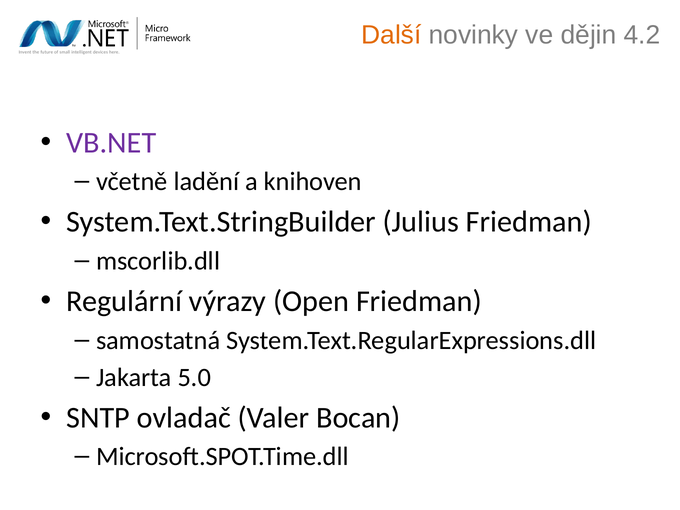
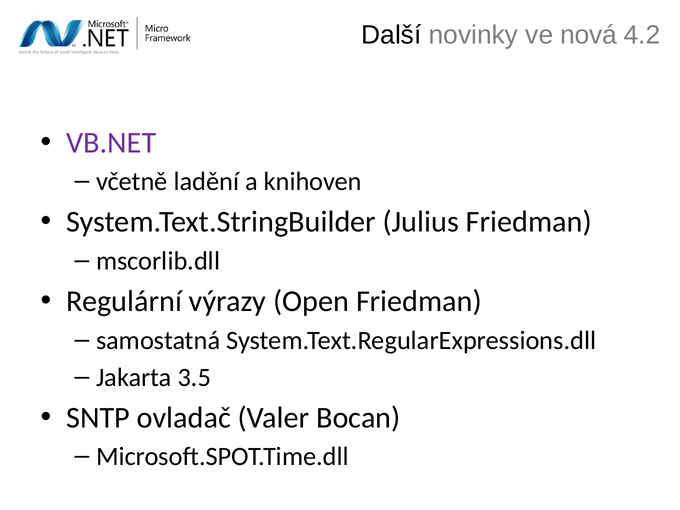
Další colour: orange -> black
dějin: dějin -> nová
5.0: 5.0 -> 3.5
